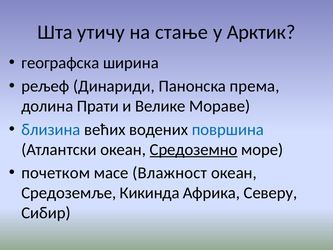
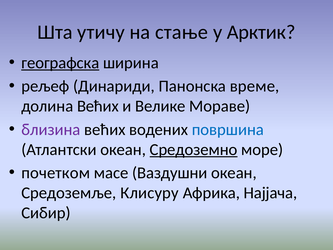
географска underline: none -> present
према: према -> време
долина Прати: Прати -> Већих
близина colour: blue -> purple
Влажност: Влажност -> Ваздушни
Кикинда: Кикинда -> Клисуру
Северу: Северу -> Најјача
